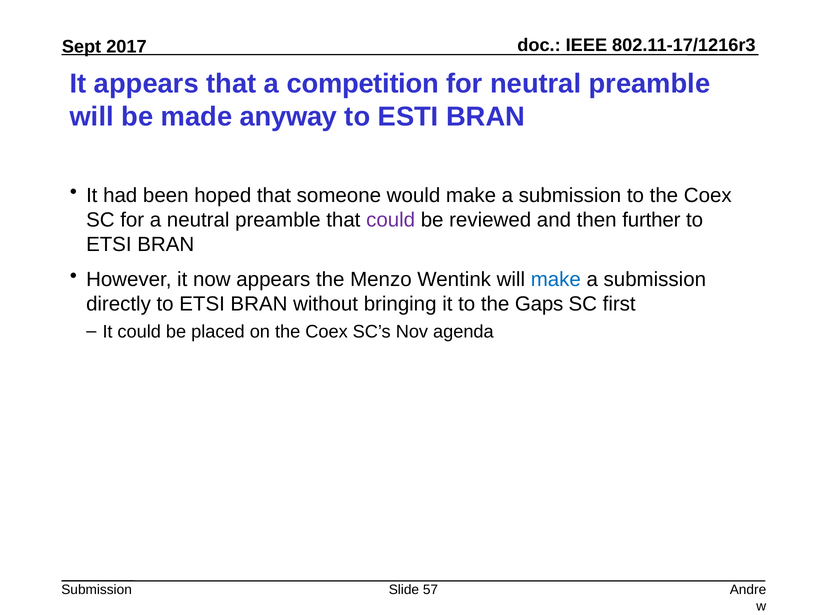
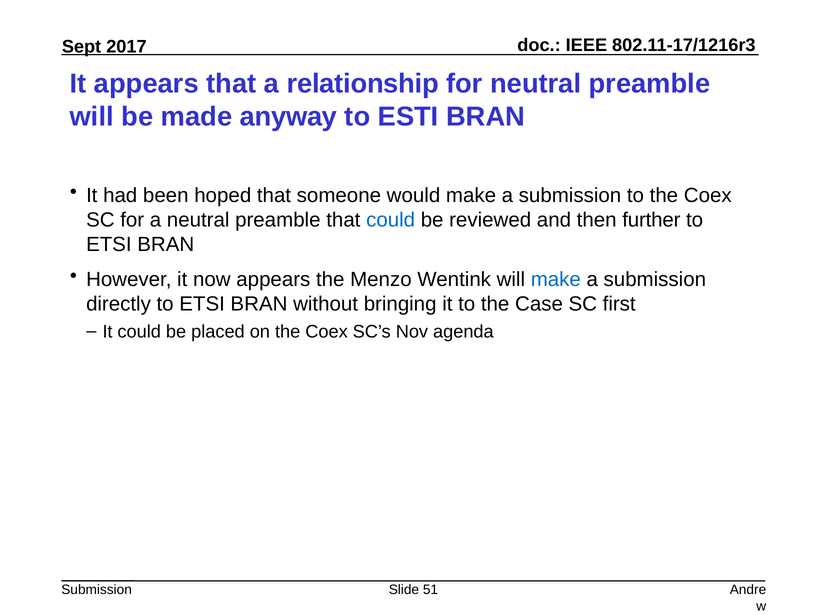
competition: competition -> relationship
could at (391, 220) colour: purple -> blue
Gaps: Gaps -> Case
57: 57 -> 51
